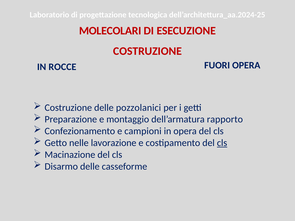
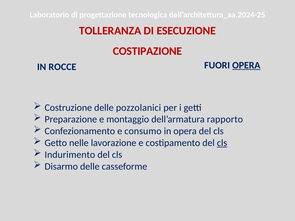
MOLECOLARI: MOLECOLARI -> TOLLERANZA
COSTRUZIONE at (147, 51): COSTRUZIONE -> COSTIPAZIONE
OPERA at (246, 65) underline: none -> present
campioni: campioni -> consumo
Macinazione: Macinazione -> Indurimento
